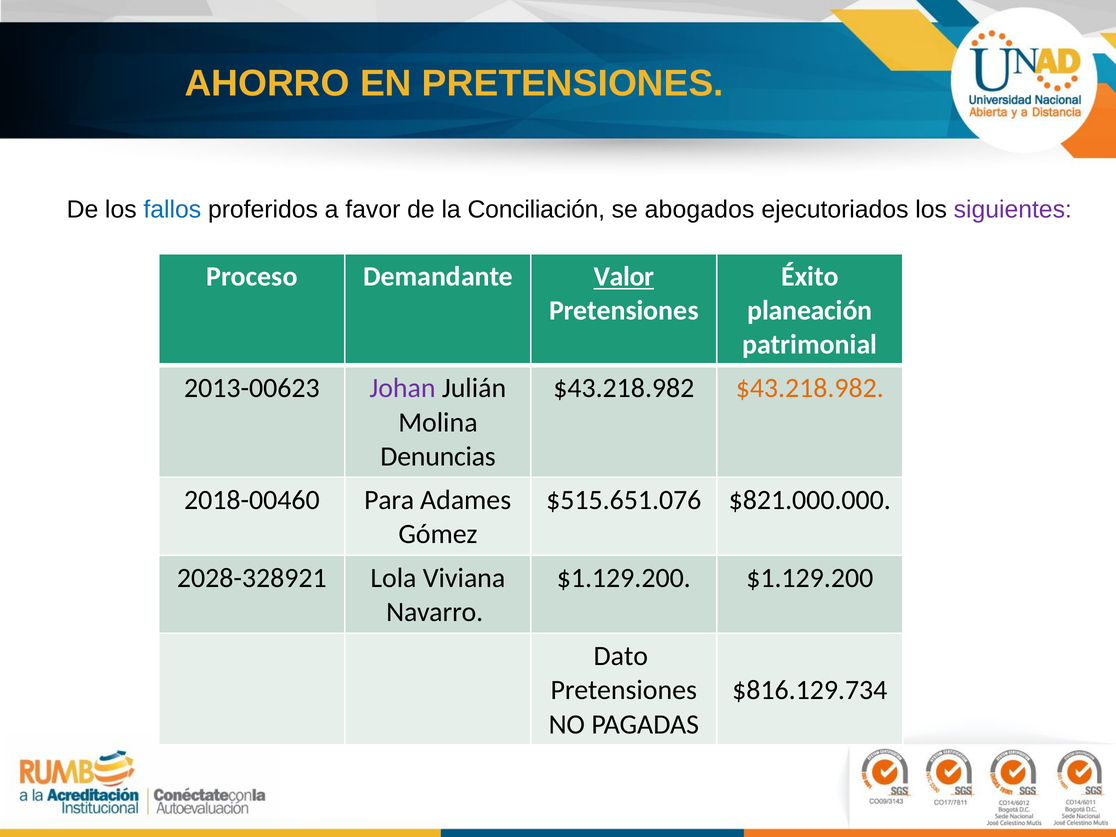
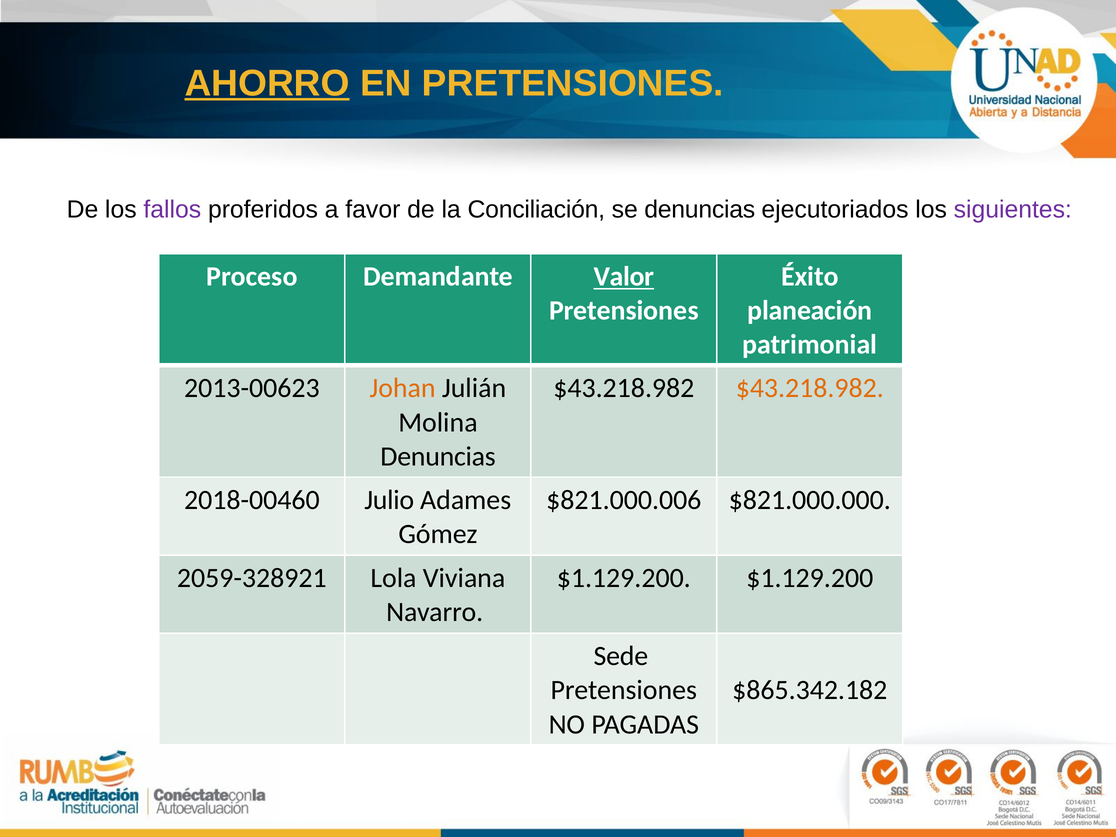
AHORRO underline: none -> present
fallos colour: blue -> purple
se abogados: abogados -> denuncias
Johan colour: purple -> orange
Para: Para -> Julio
$515.651.076: $515.651.076 -> $821.000.006
2028-328921: 2028-328921 -> 2059-328921
Dato: Dato -> Sede
$816.129.734: $816.129.734 -> $865.342.182
